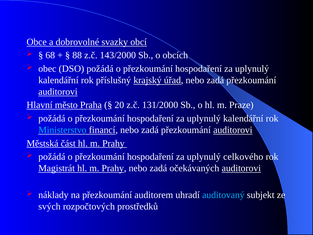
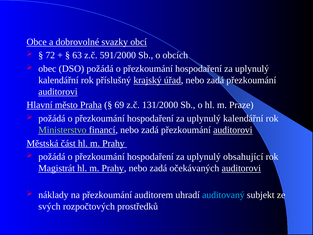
68: 68 -> 72
88: 88 -> 63
143/2000: 143/2000 -> 591/2000
20: 20 -> 69
Ministerstvo colour: light blue -> light green
celkového: celkového -> obsahující
